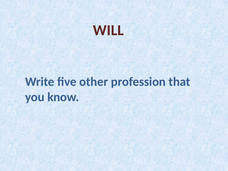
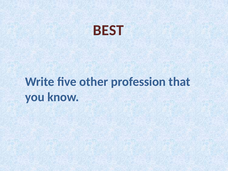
WILL: WILL -> BEST
